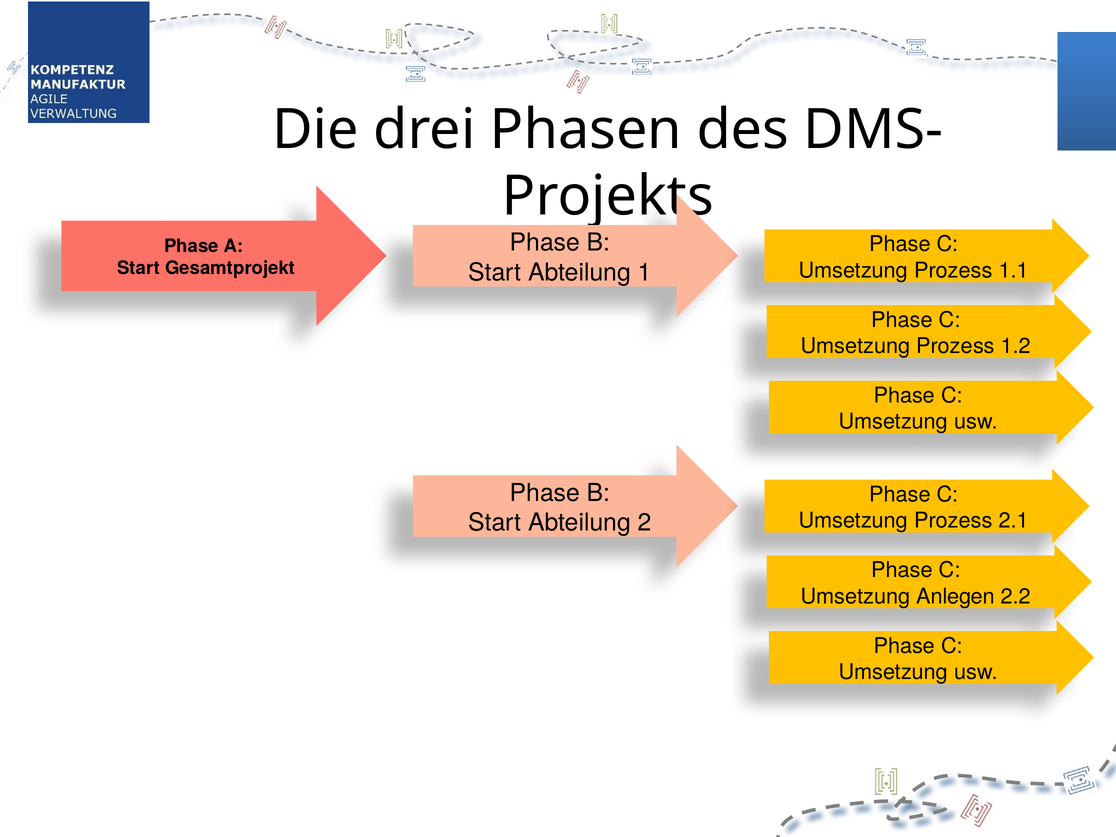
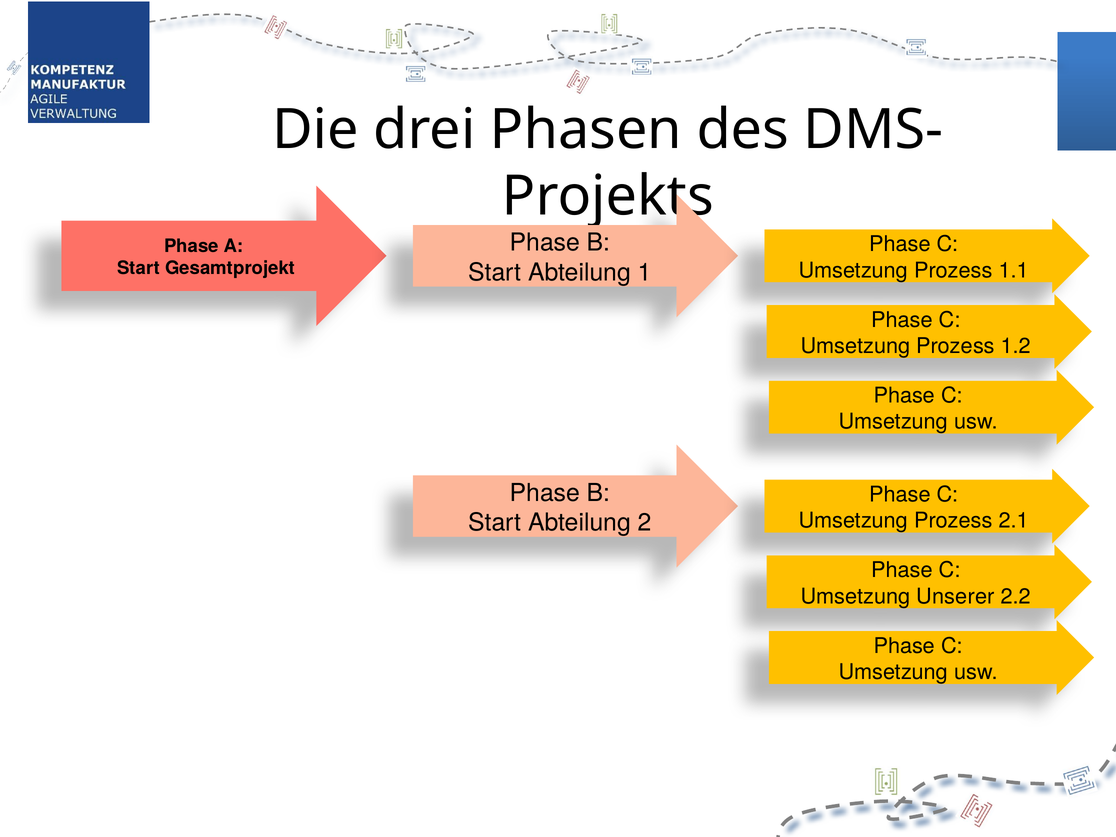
Anlegen: Anlegen -> Unserer
